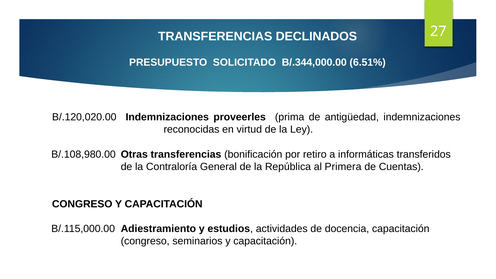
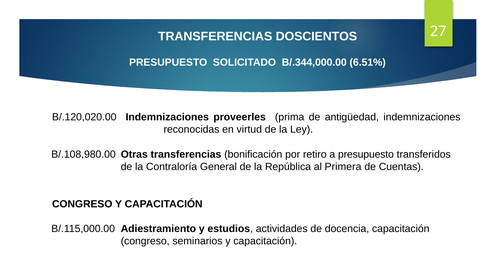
DECLINADOS: DECLINADOS -> DOSCIENTOS
a informáticas: informáticas -> presupuesto
